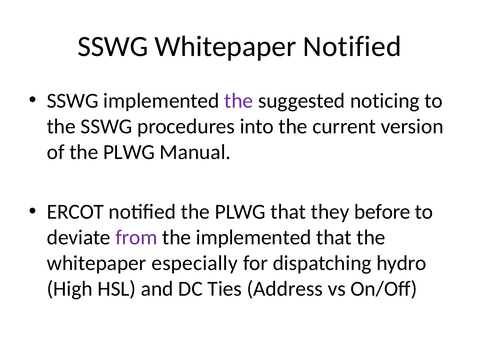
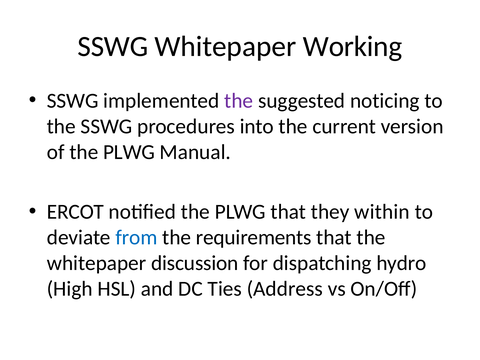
Whitepaper Notified: Notified -> Working
before: before -> within
from colour: purple -> blue
the implemented: implemented -> requirements
especially: especially -> discussion
